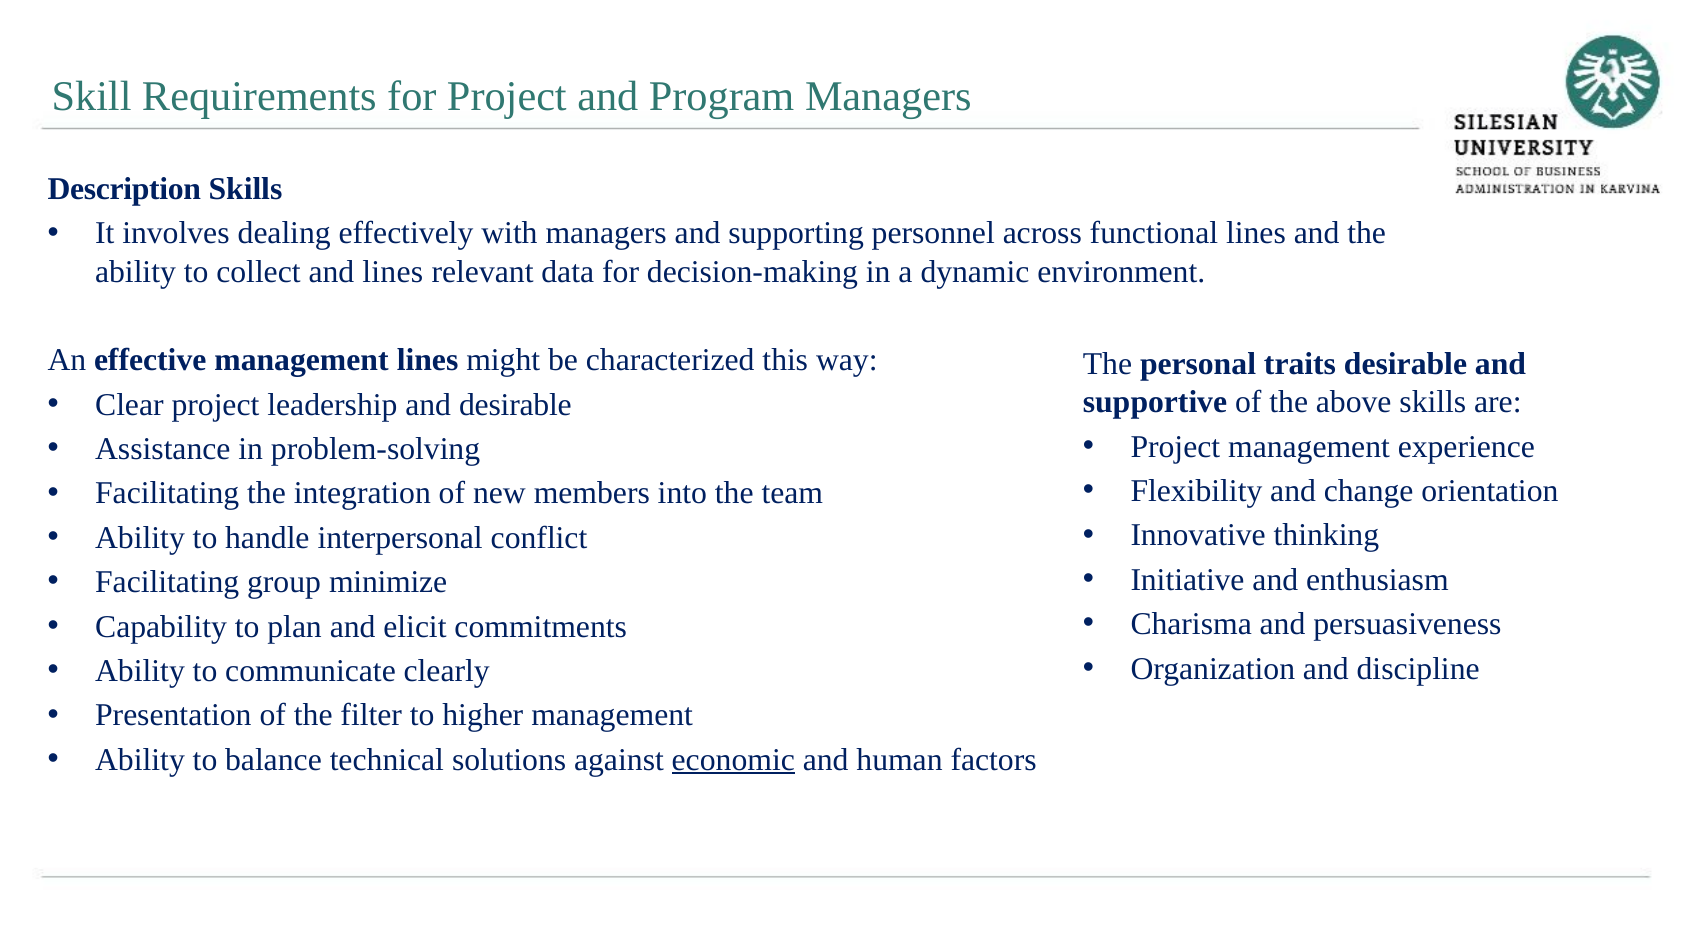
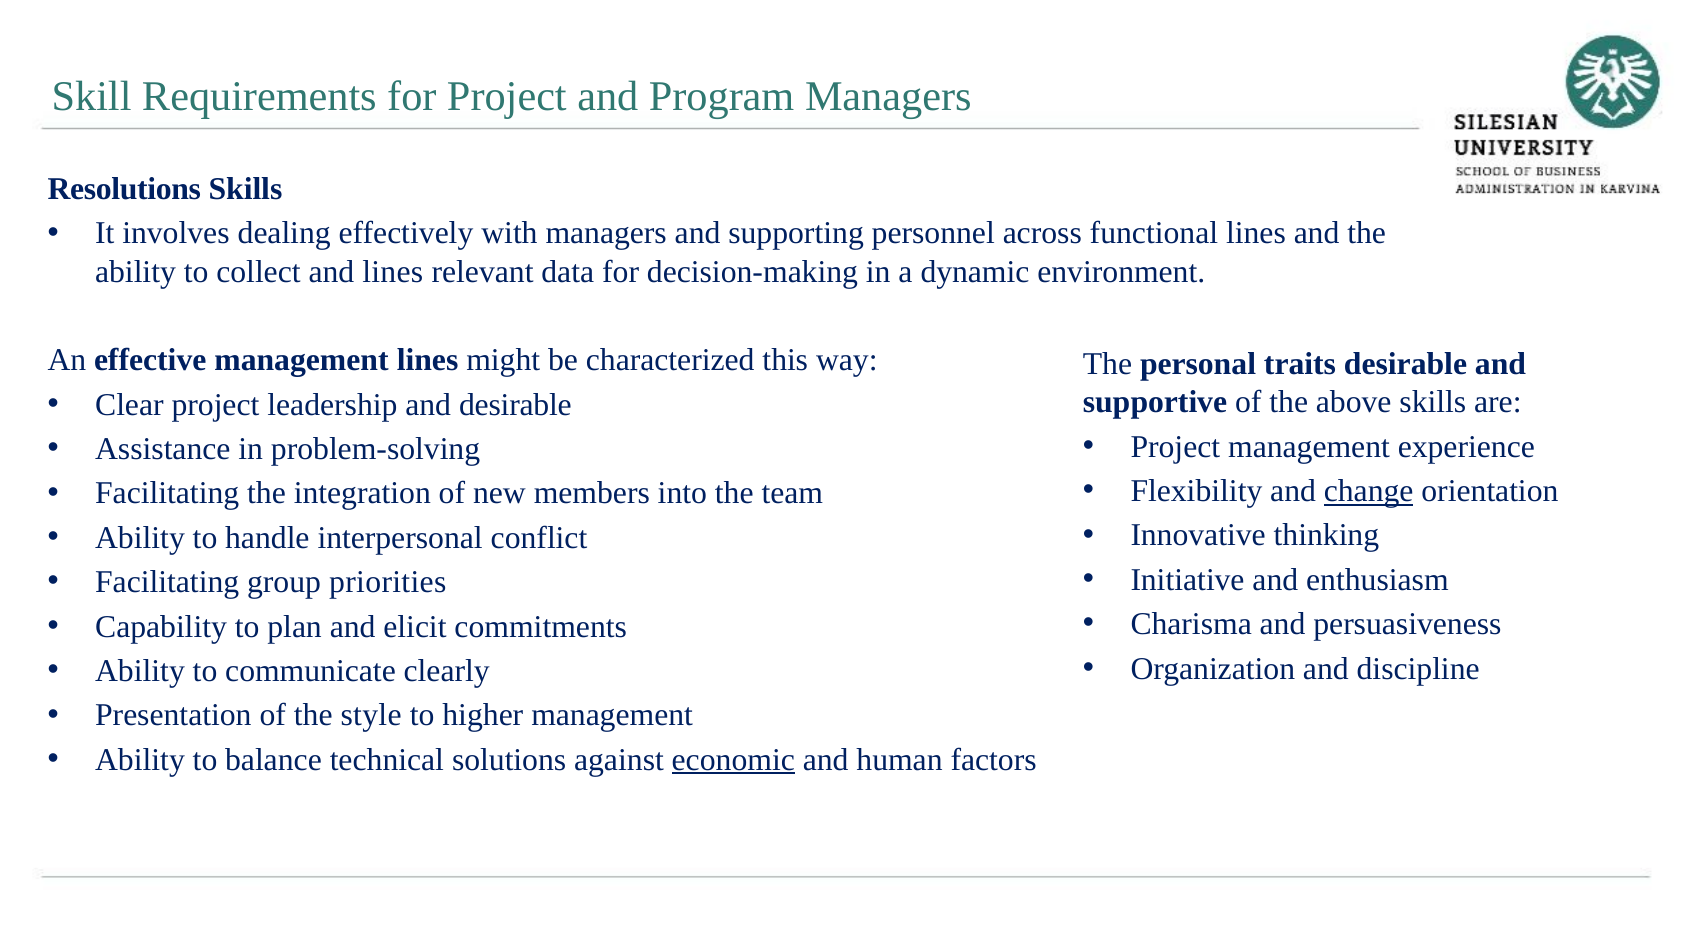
Description: Description -> Resolutions
change underline: none -> present
minimize: minimize -> priorities
filter: filter -> style
